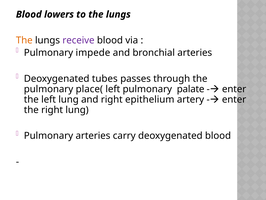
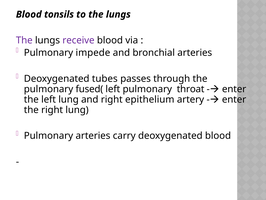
lowers: lowers -> tonsils
The at (24, 40) colour: orange -> purple
place(: place( -> fused(
palate: palate -> throat
